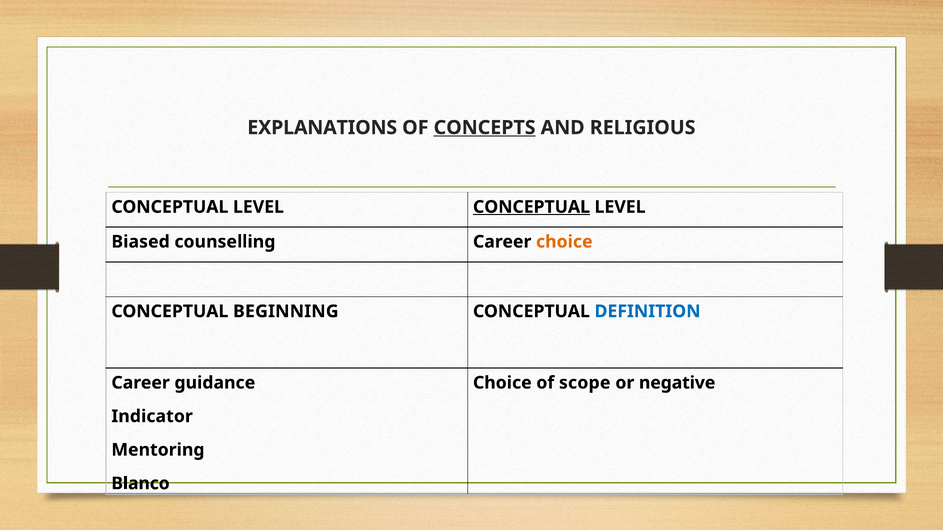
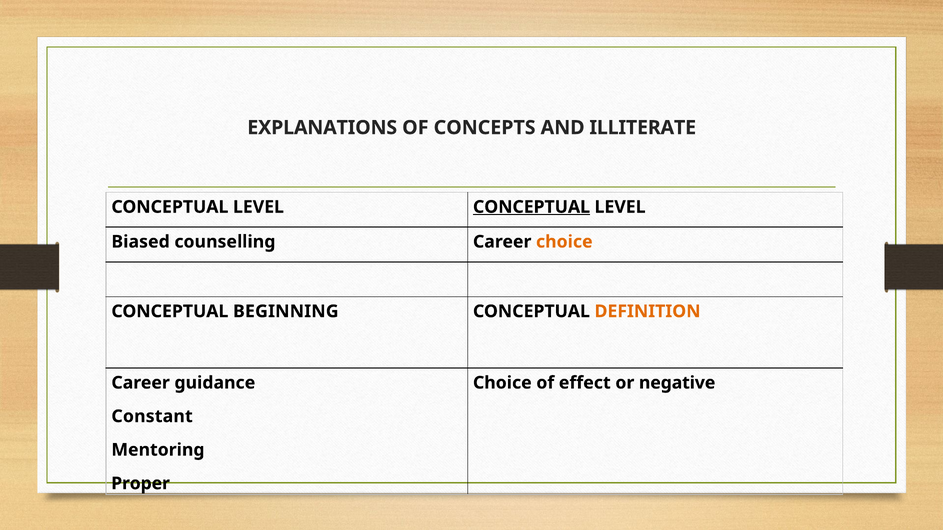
CONCEPTS underline: present -> none
RELIGIOUS: RELIGIOUS -> ILLITERATE
DEFINITION colour: blue -> orange
scope: scope -> effect
Indicator: Indicator -> Constant
Blanco: Blanco -> Proper
